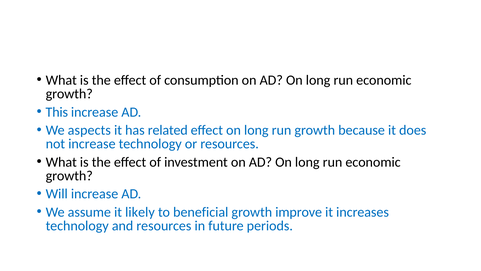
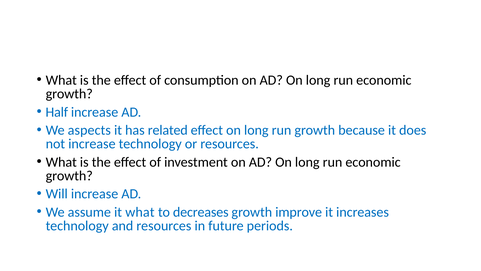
This: This -> Half
it likely: likely -> what
beneficial: beneficial -> decreases
